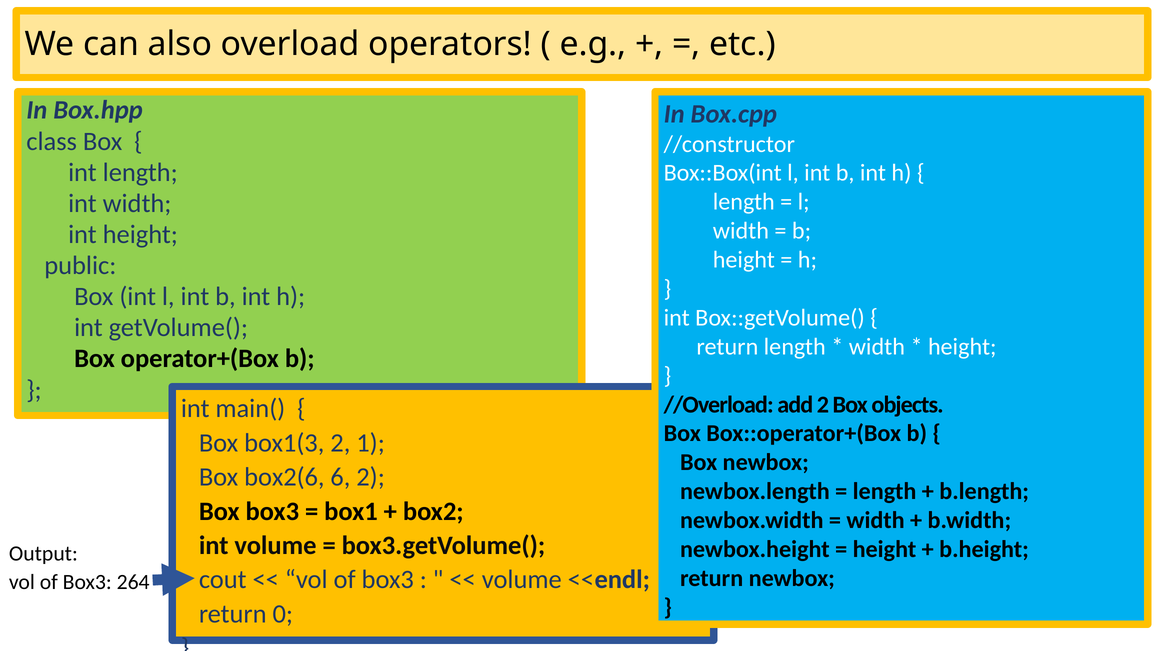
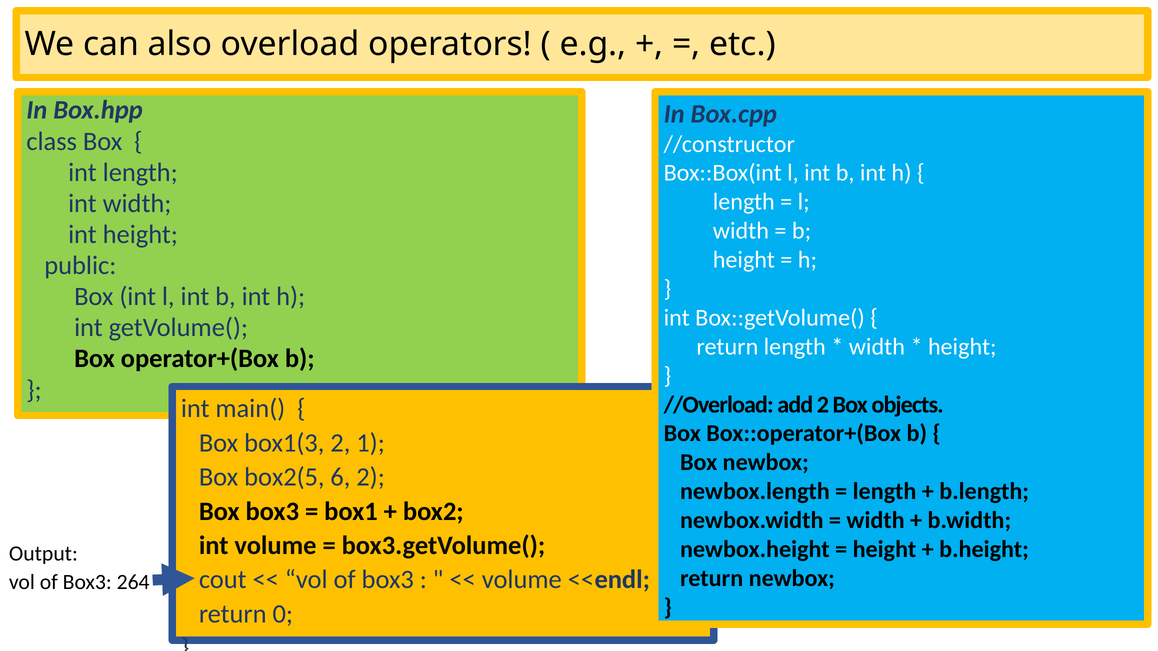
box2(6: box2(6 -> box2(5
